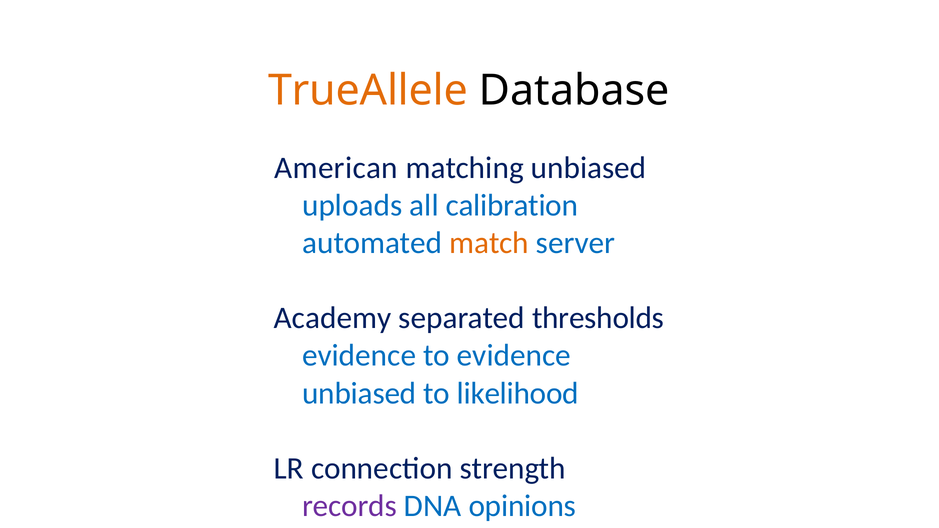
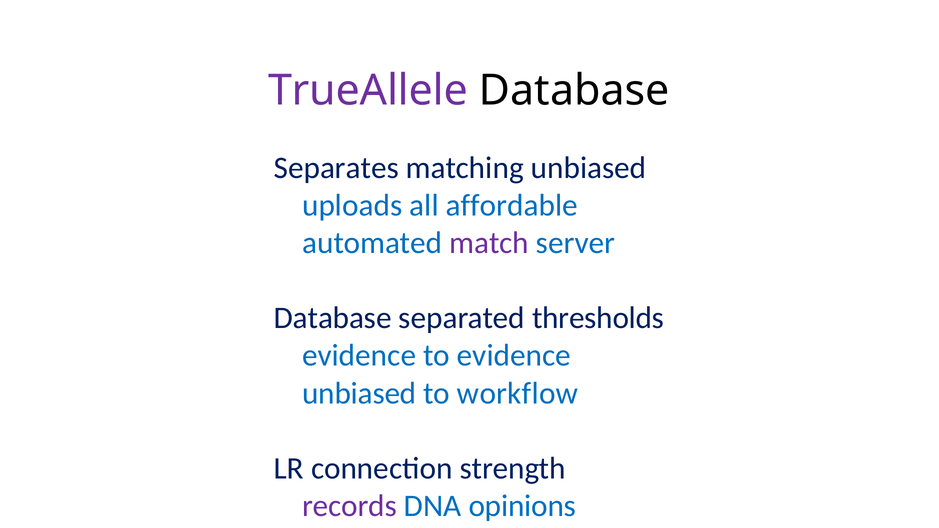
TrueAllele colour: orange -> purple
American: American -> Separates
calibration: calibration -> affordable
match colour: orange -> purple
Academy at (333, 318): Academy -> Database
likelihood: likelihood -> workflow
